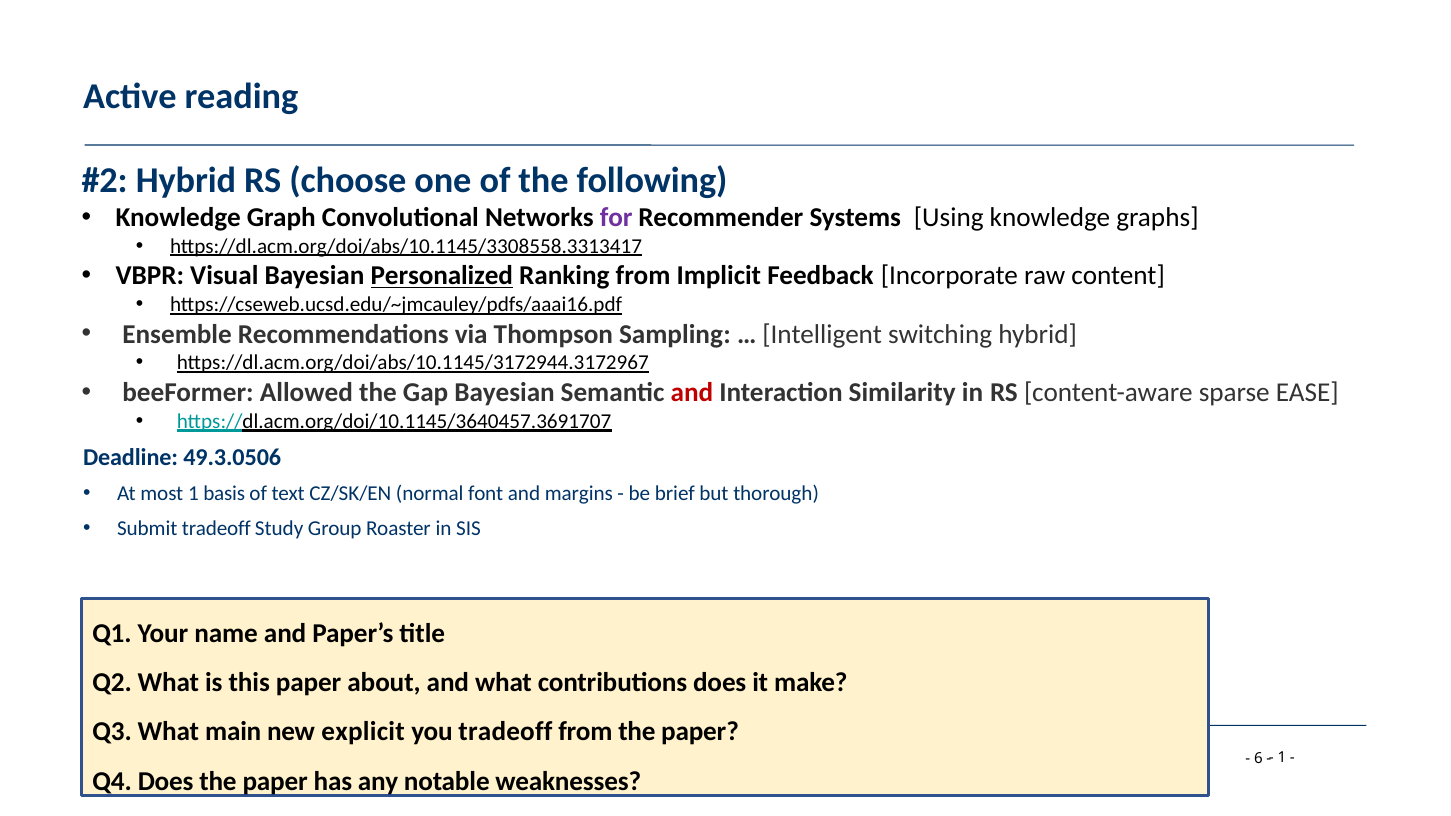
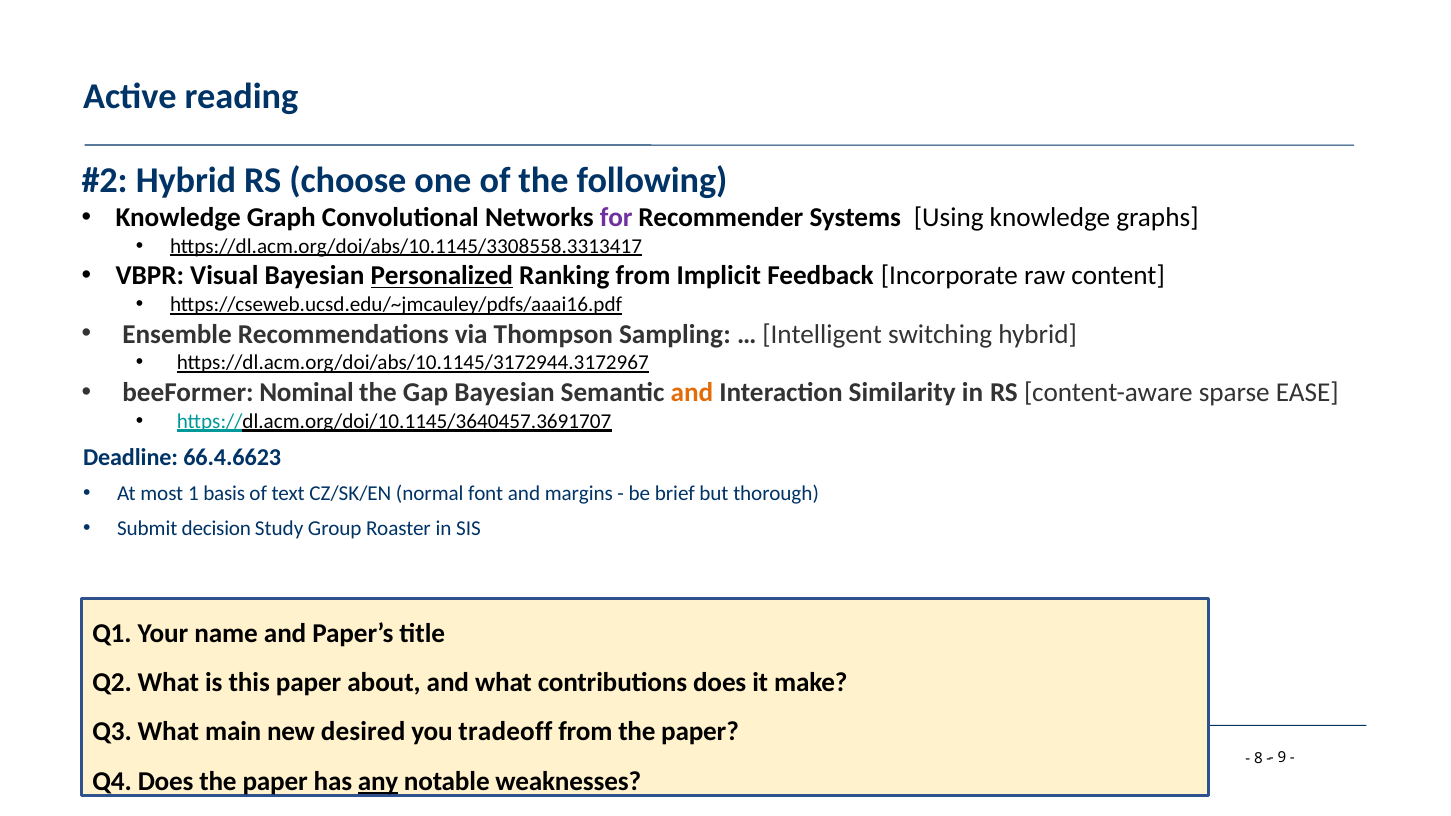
Allowed: Allowed -> Nominal
and at (692, 393) colour: red -> orange
49.3.0506: 49.3.0506 -> 66.4.6623
Submit tradeoff: tradeoff -> decision
explicit: explicit -> desired
1 at (1282, 758): 1 -> 9
6: 6 -> 8
any underline: none -> present
